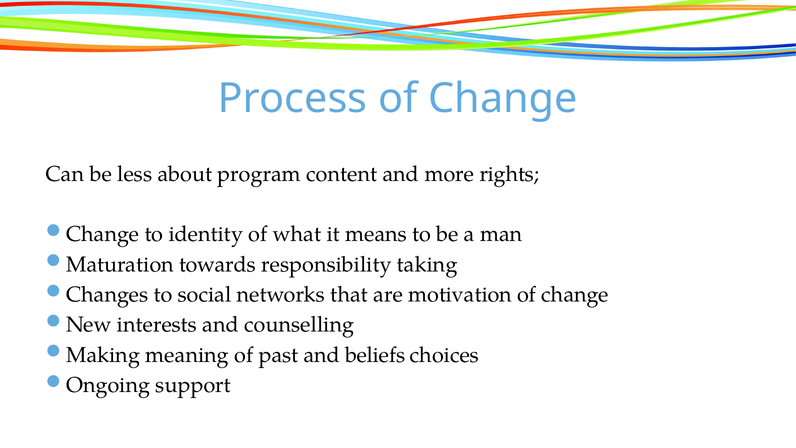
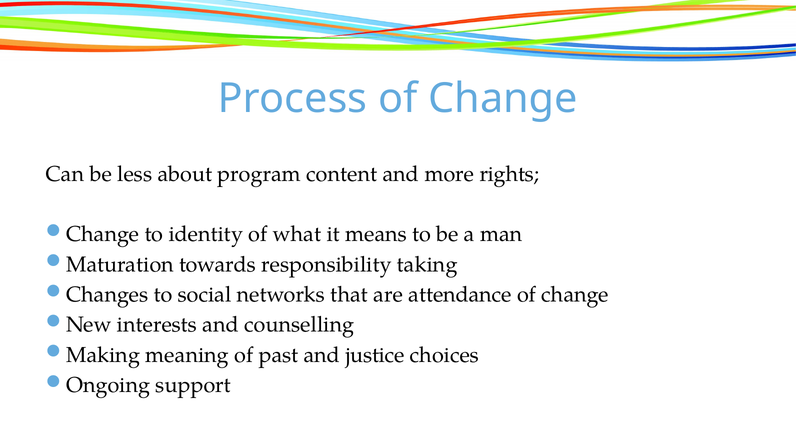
motivation: motivation -> attendance
beliefs: beliefs -> justice
